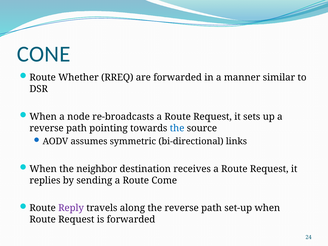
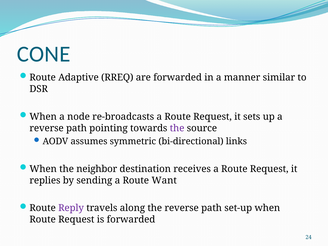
Whether: Whether -> Adaptive
the at (177, 128) colour: blue -> purple
Come: Come -> Want
